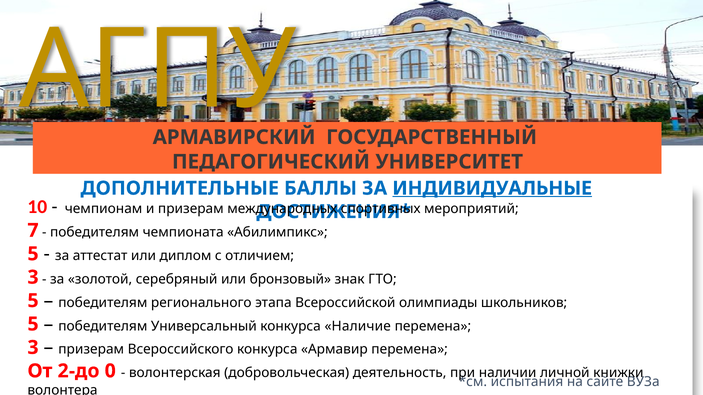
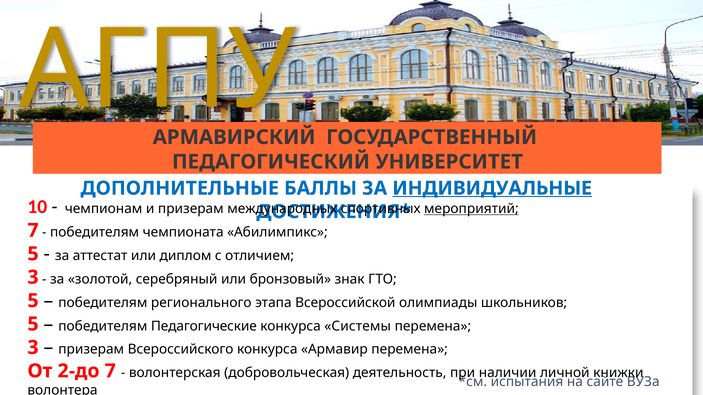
мероприятий underline: none -> present
Универсальный: Универсальный -> Педагогические
Наличие: Наличие -> Системы
2-до 0: 0 -> 7
